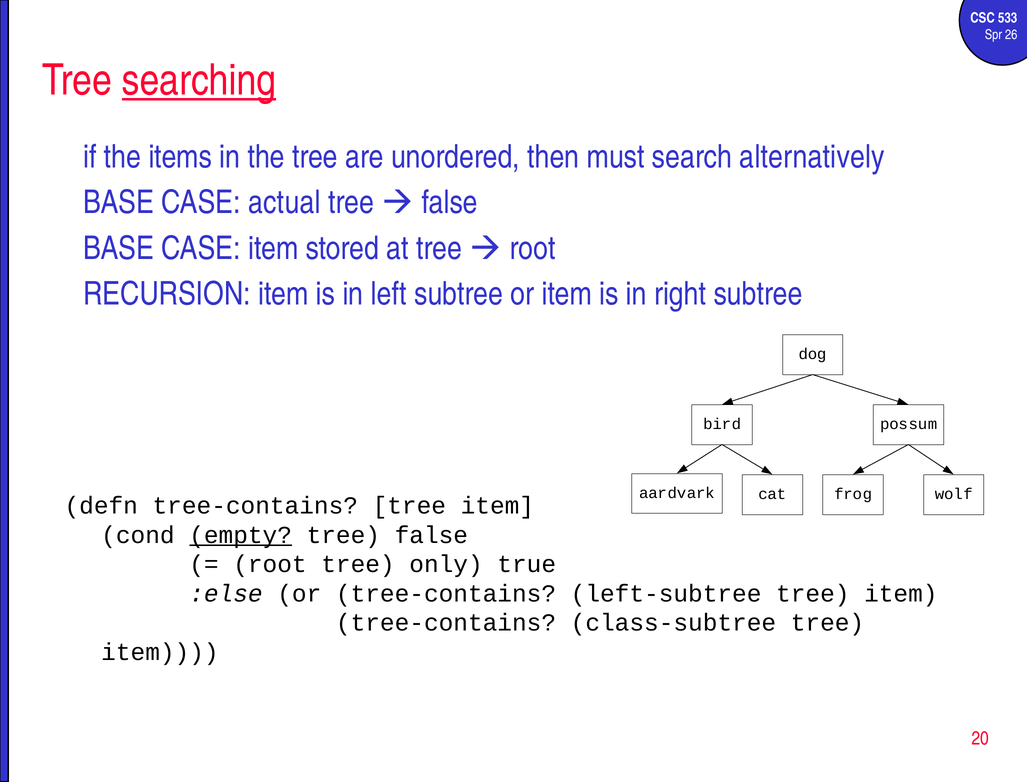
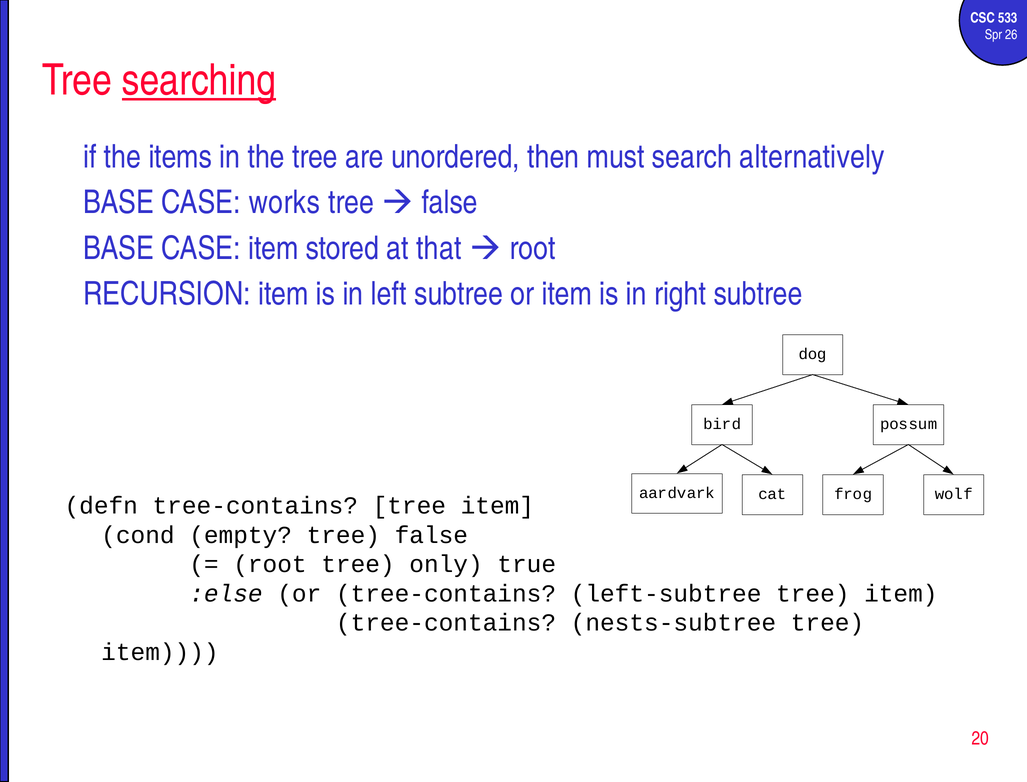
actual: actual -> works
at tree: tree -> that
empty underline: present -> none
class-subtree: class-subtree -> nests-subtree
